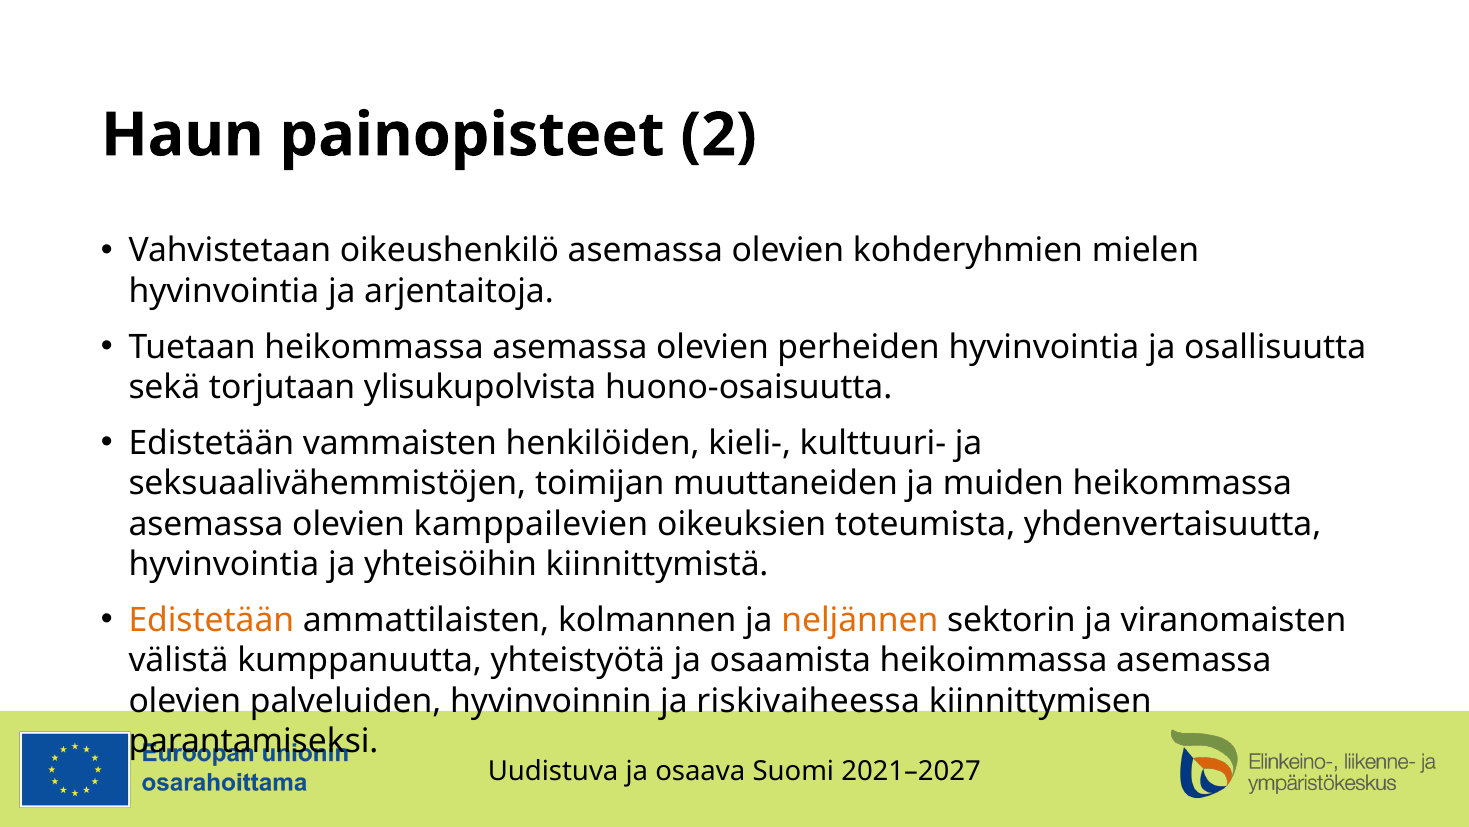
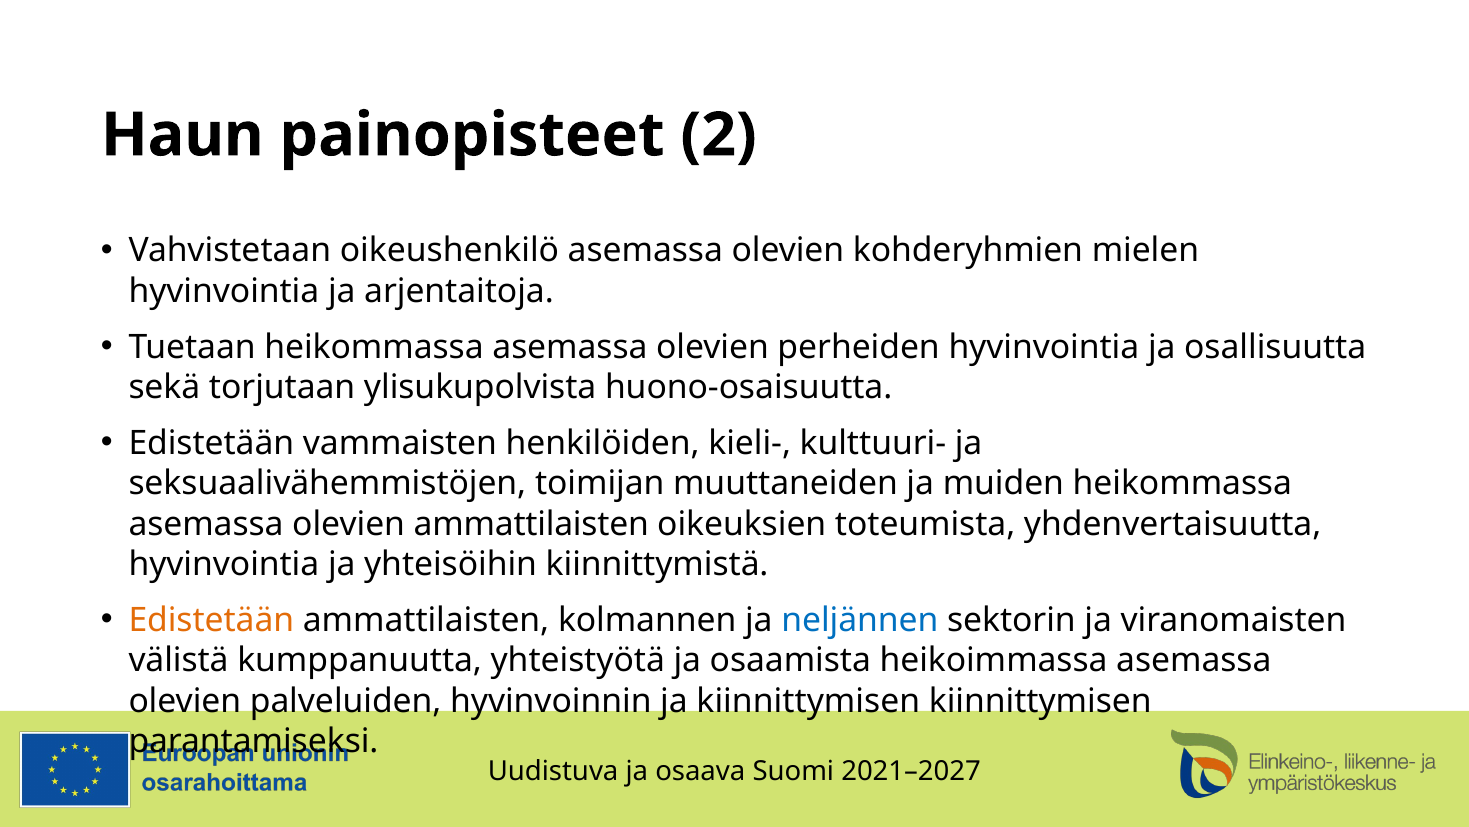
olevien kamppailevien: kamppailevien -> ammattilaisten
neljännen colour: orange -> blue
ja riskivaiheessa: riskivaiheessa -> kiinnittymisen
